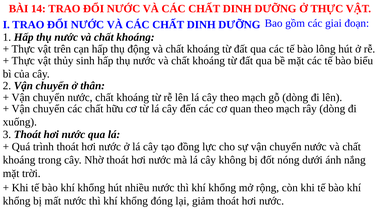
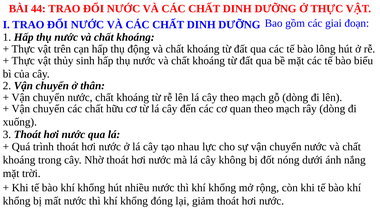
14: 14 -> 44
đồng: đồng -> nhau
